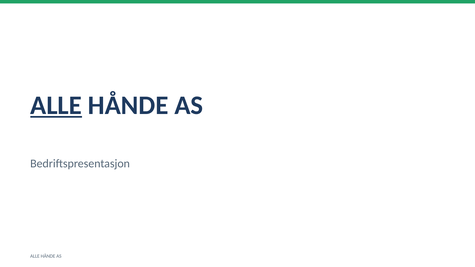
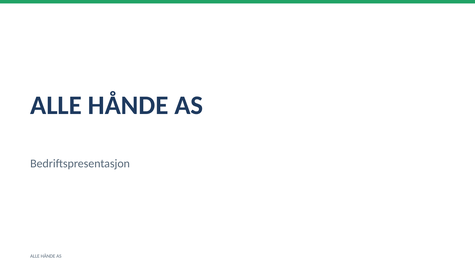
ALLE at (56, 105) underline: present -> none
